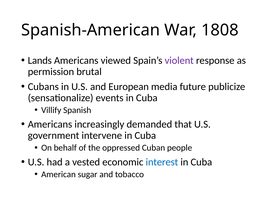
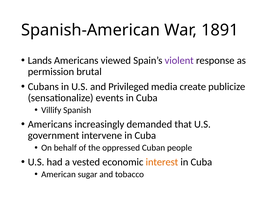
1808: 1808 -> 1891
European: European -> Privileged
future: future -> create
interest colour: blue -> orange
